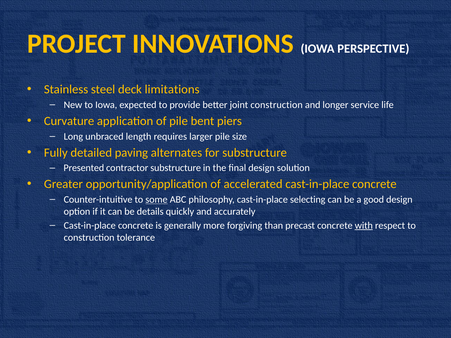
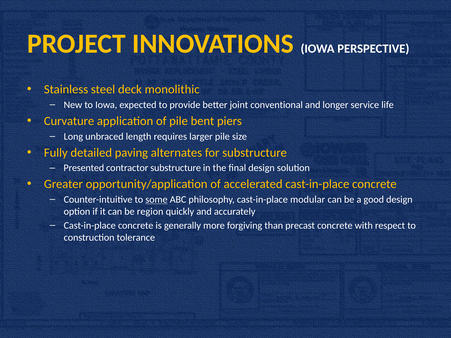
limitations: limitations -> monolithic
joint construction: construction -> conventional
selecting: selecting -> modular
details: details -> region
with underline: present -> none
